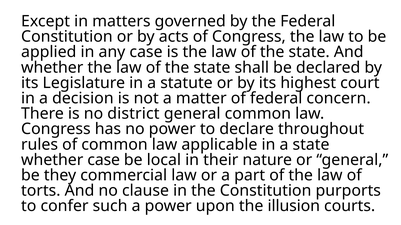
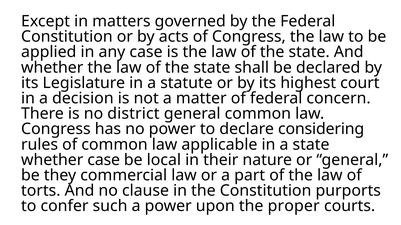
throughout: throughout -> considering
illusion: illusion -> proper
